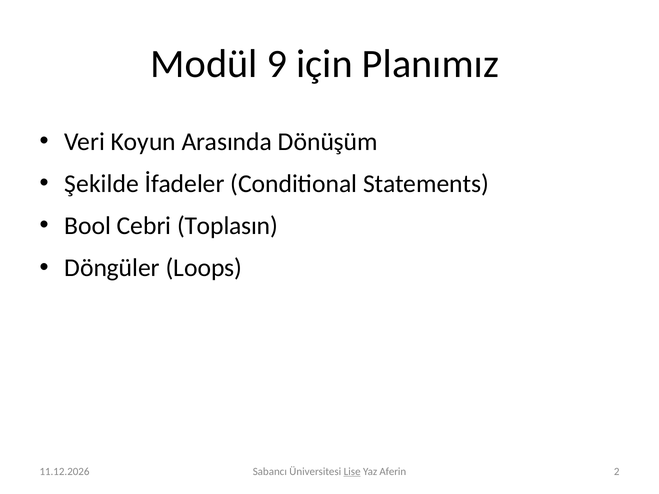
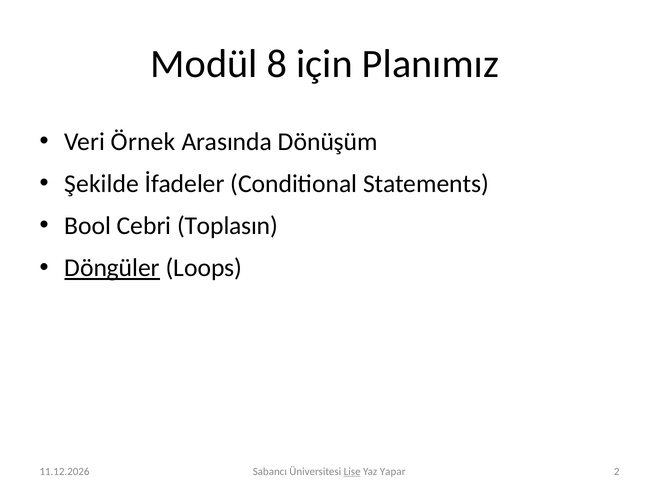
9: 9 -> 8
Koyun: Koyun -> Örnek
Döngüler underline: none -> present
Aferin: Aferin -> Yapar
